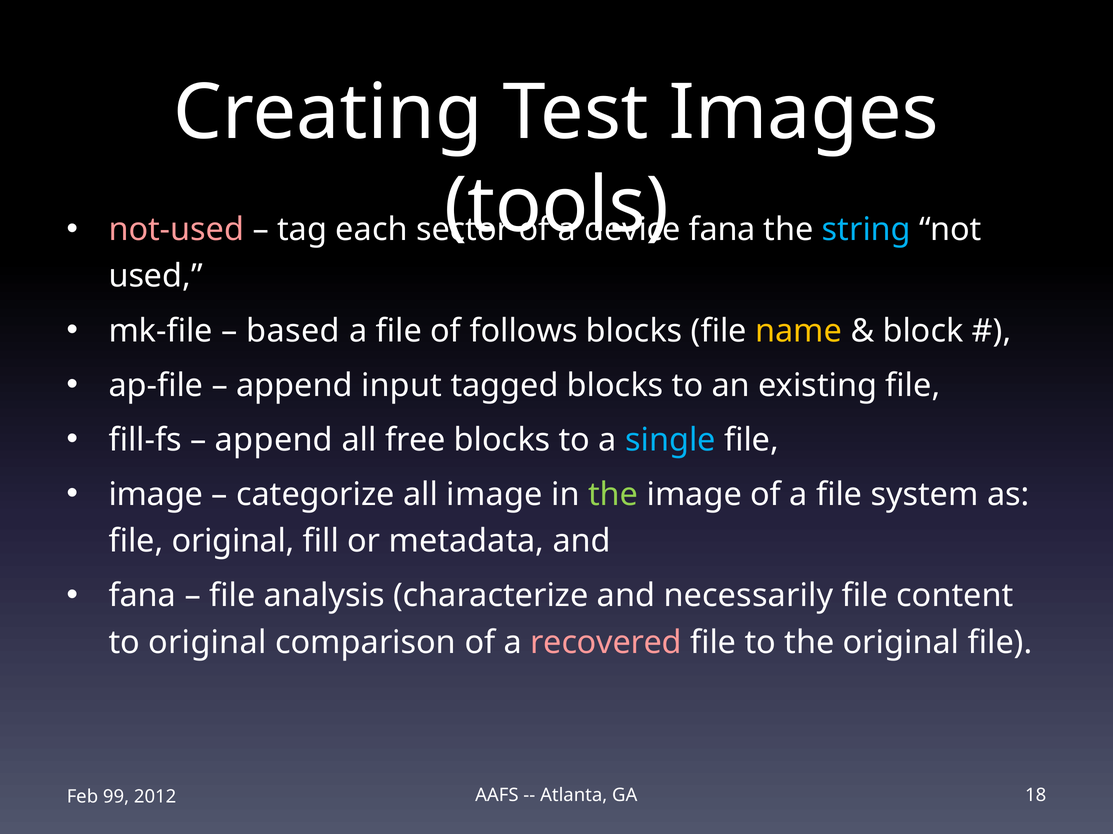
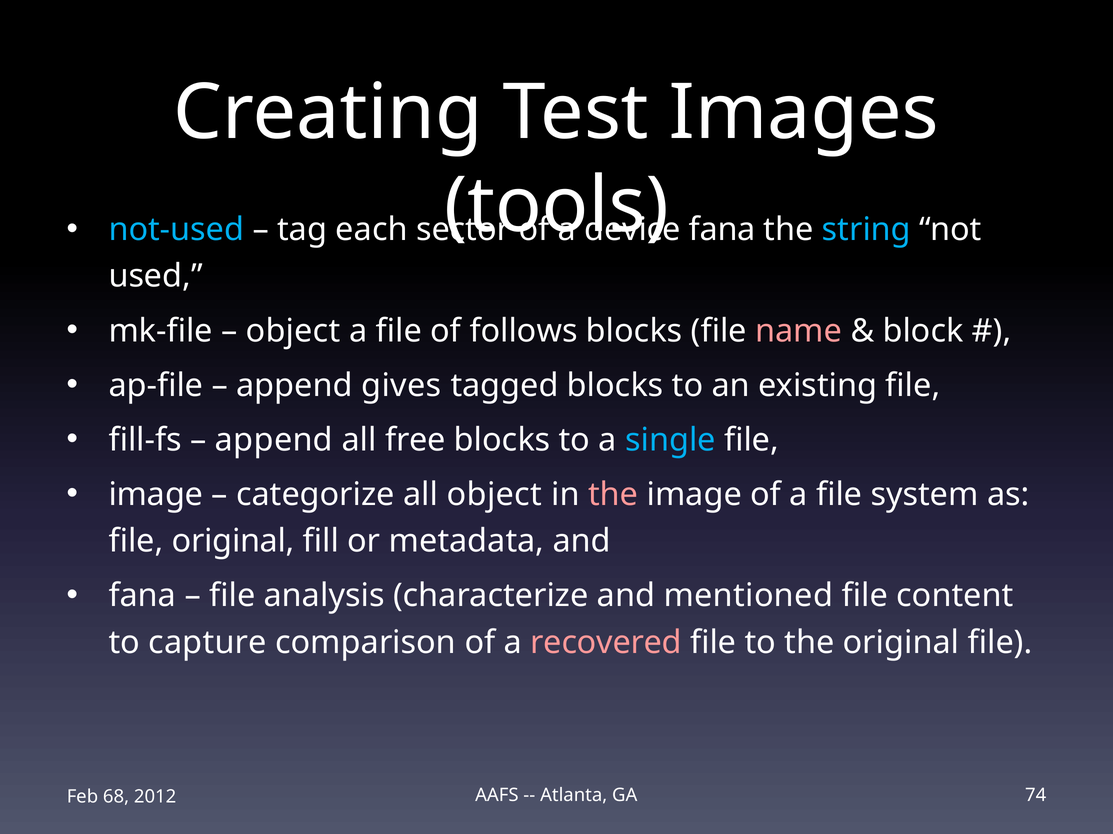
not-used colour: pink -> light blue
based at (293, 331): based -> object
name colour: yellow -> pink
input: input -> gives
all image: image -> object
the at (613, 495) colour: light green -> pink
necessarily: necessarily -> mentioned
to original: original -> capture
18: 18 -> 74
99: 99 -> 68
